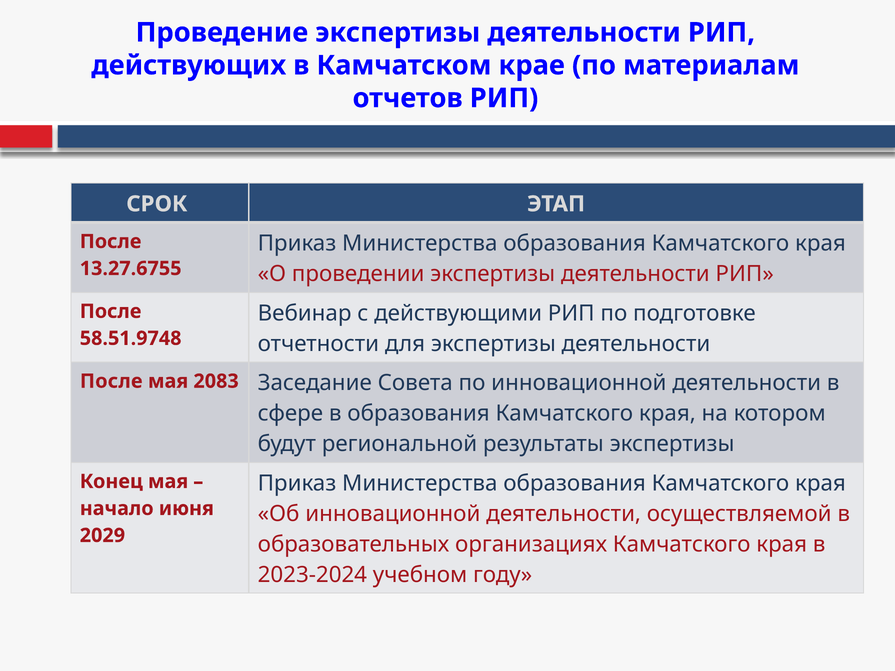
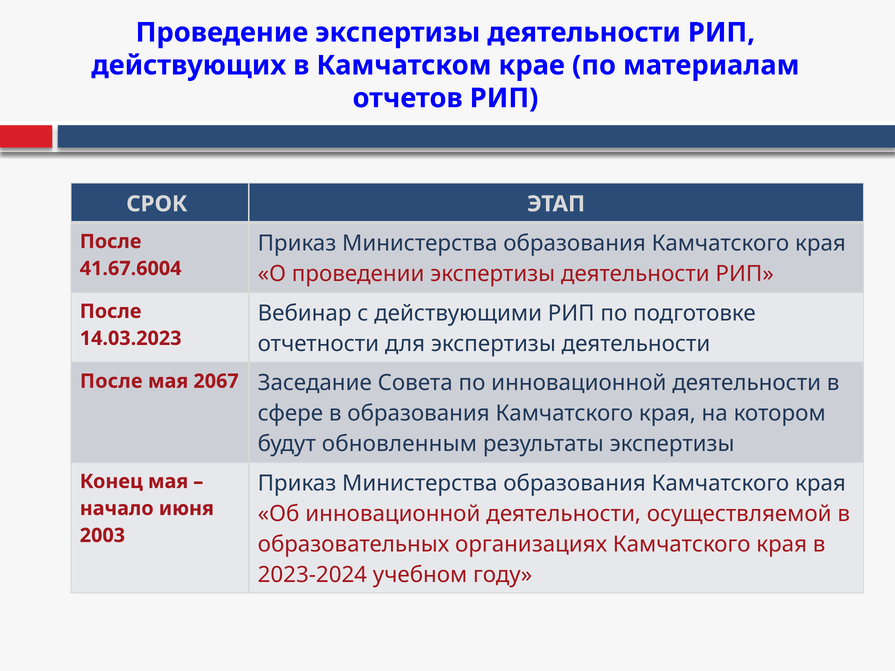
13.27.6755: 13.27.6755 -> 41.67.6004
58.51.9748: 58.51.9748 -> 14.03.2023
2083: 2083 -> 2067
региональной: региональной -> обновленным
2029: 2029 -> 2003
